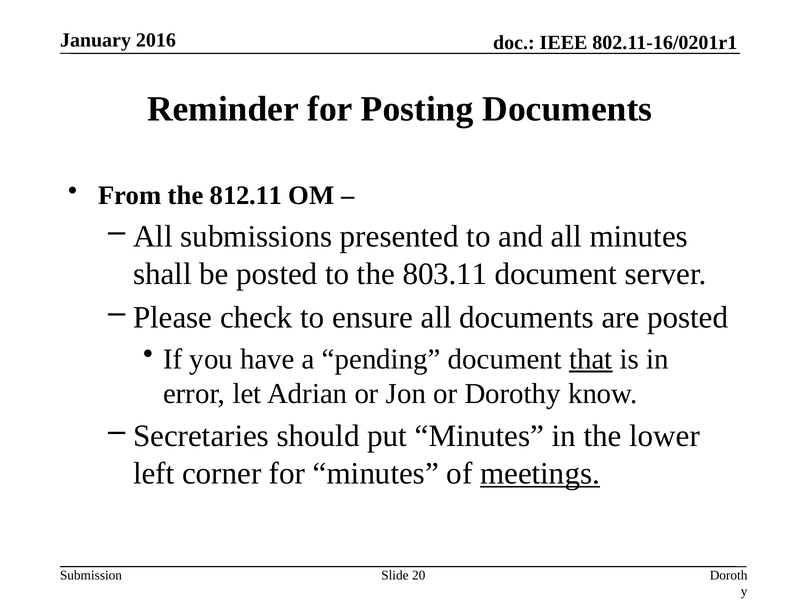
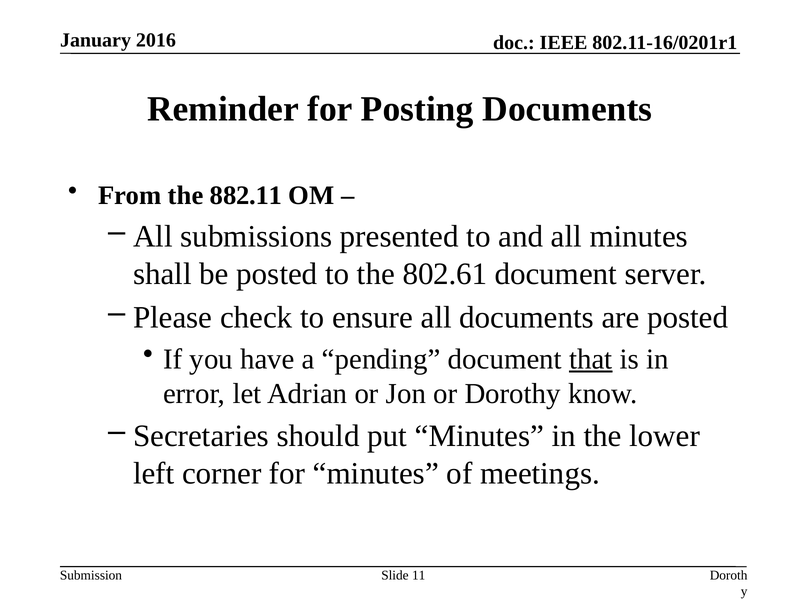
812.11: 812.11 -> 882.11
803.11: 803.11 -> 802.61
meetings underline: present -> none
20: 20 -> 11
